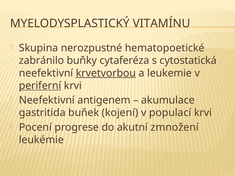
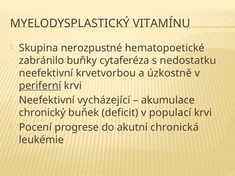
cytostatická: cytostatická -> nedostatku
krvetvorbou underline: present -> none
leukemie: leukemie -> úzkostně
antigenem: antigenem -> vycházející
gastritida: gastritida -> chronický
kojení: kojení -> deficit
zmnožení: zmnožení -> chronická
